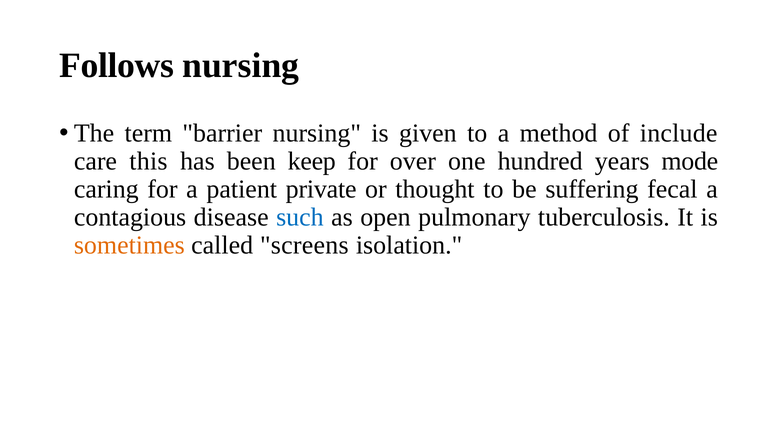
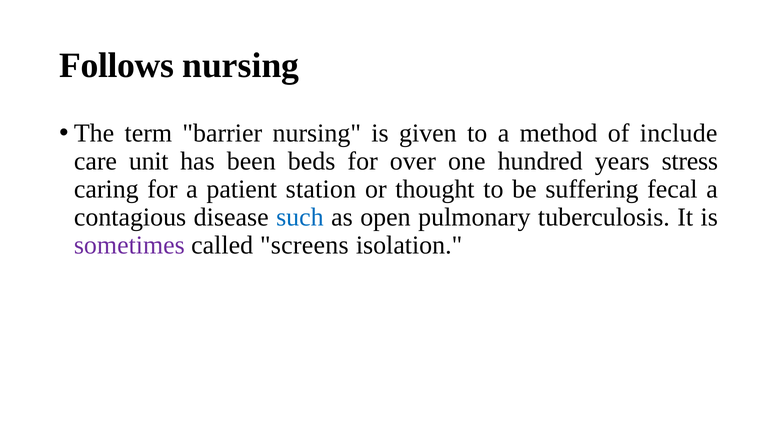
this: this -> unit
keep: keep -> beds
mode: mode -> stress
private: private -> station
sometimes colour: orange -> purple
